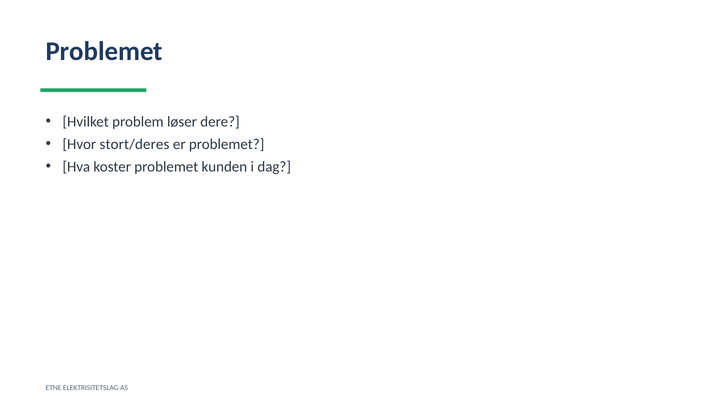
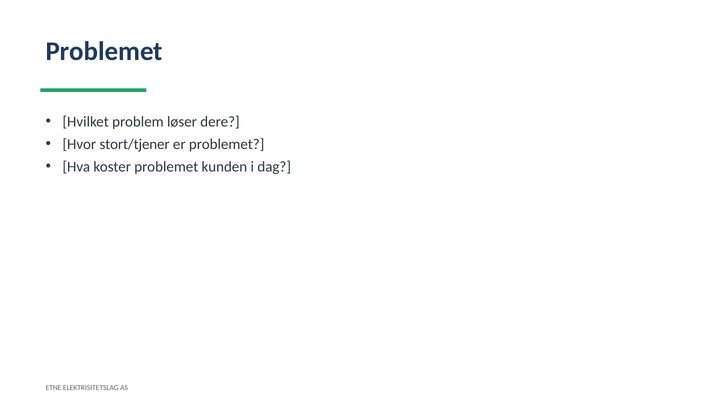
stort/deres: stort/deres -> stort/tjener
